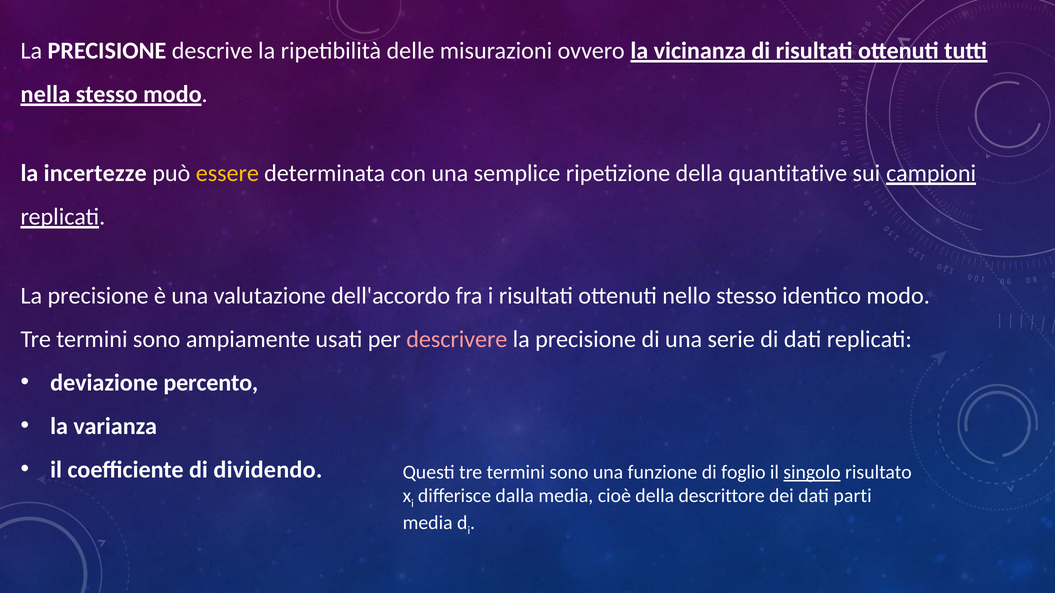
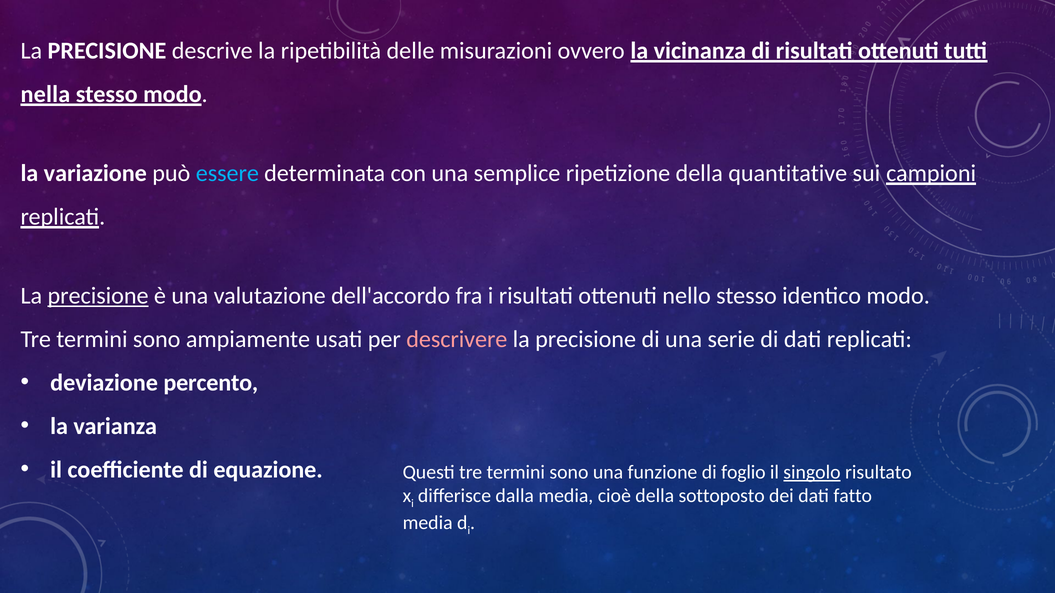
incertezze: incertezze -> variazione
essere colour: yellow -> light blue
precisione at (98, 296) underline: none -> present
dividendo: dividendo -> equazione
descrittore: descrittore -> sottoposto
parti: parti -> fatto
